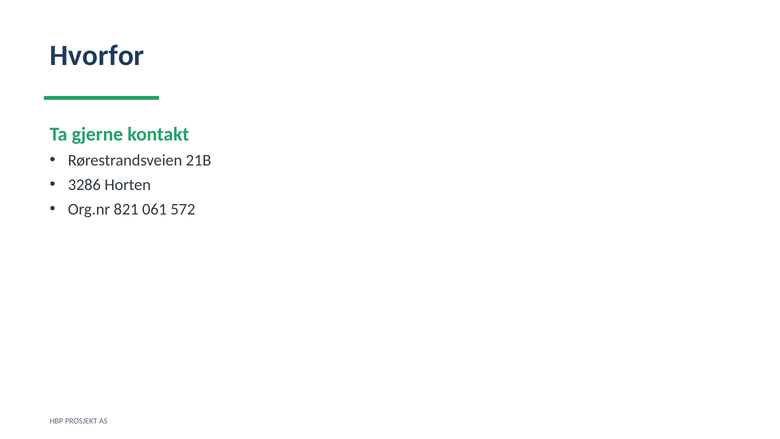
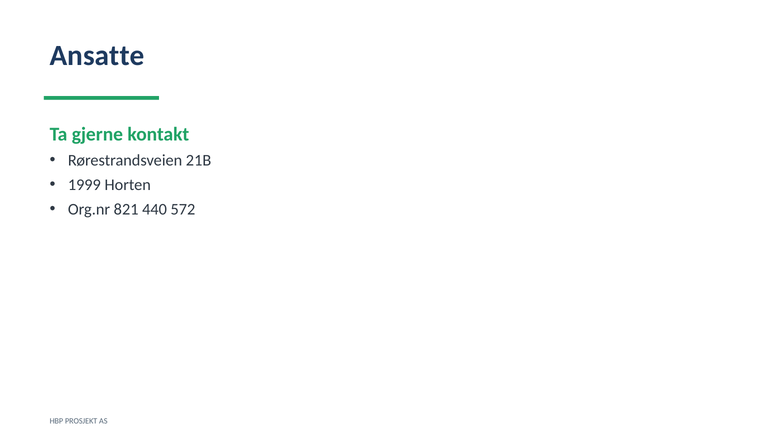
Hvorfor: Hvorfor -> Ansatte
3286: 3286 -> 1999
061: 061 -> 440
